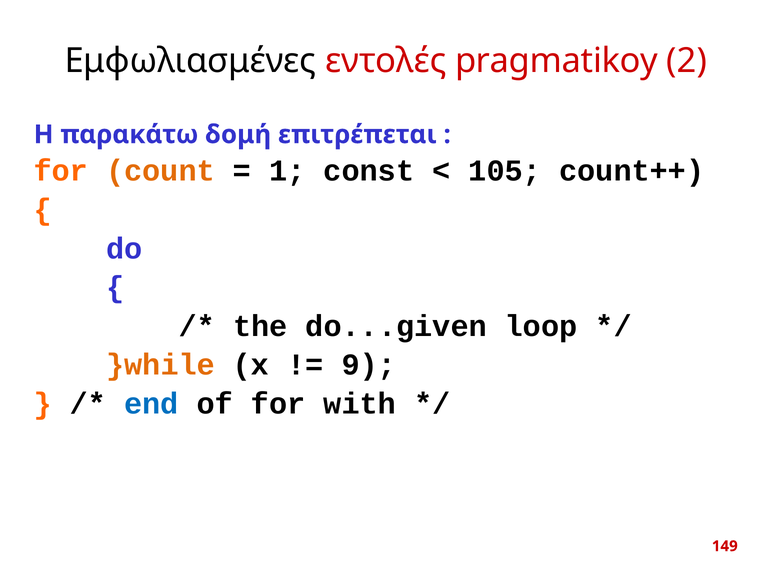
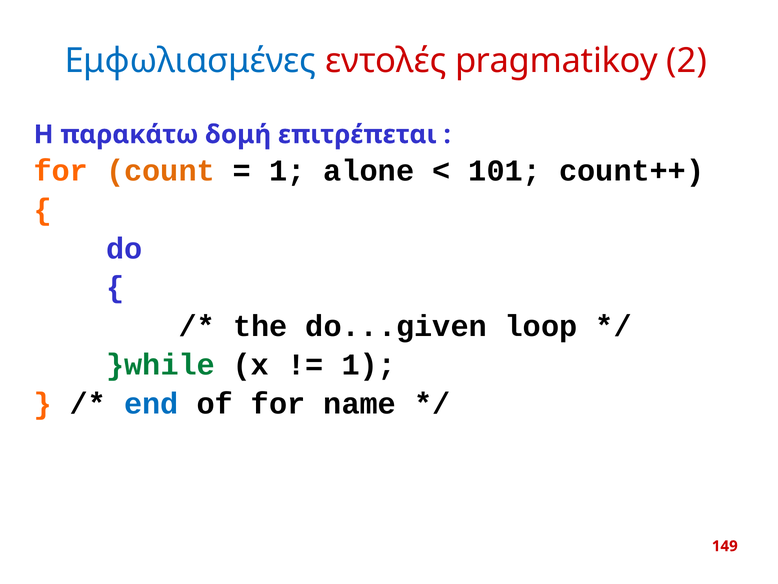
Εμφωλιασμένες colour: black -> blue
const: const -> alone
105: 105 -> 101
}while colour: orange -> green
9 at (369, 365): 9 -> 1
with: with -> name
